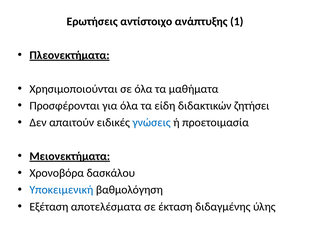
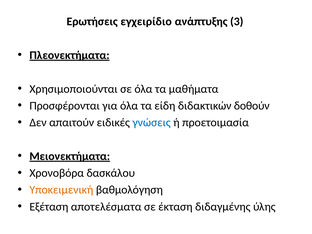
αντίστοιχο: αντίστοιχο -> εγχειρίδιο
1: 1 -> 3
ζητήσει: ζητήσει -> δοθούν
Υποκειμενική colour: blue -> orange
